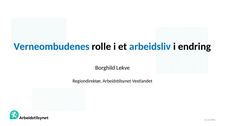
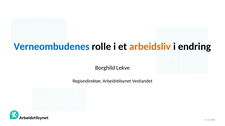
arbeidsliv colour: blue -> orange
